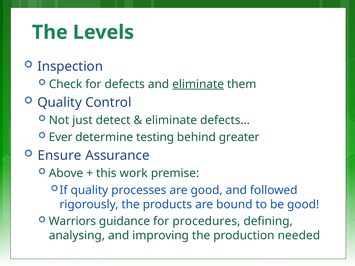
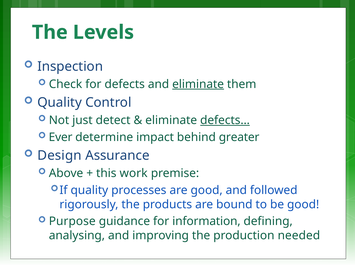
defects… underline: none -> present
testing: testing -> impact
Ensure: Ensure -> Design
Warriors: Warriors -> Purpose
procedures: procedures -> information
